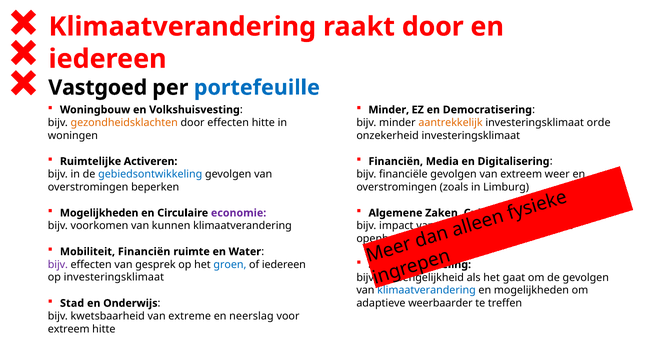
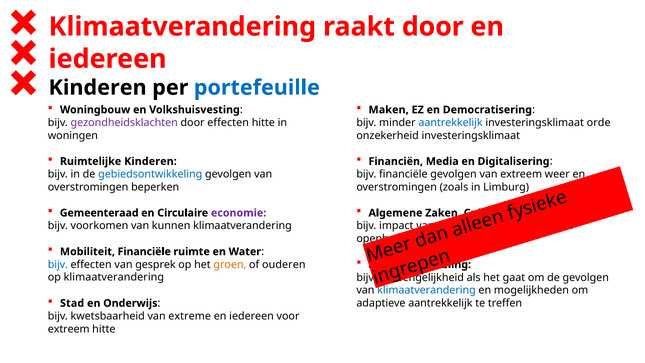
Vastgoed at (98, 88): Vastgoed -> Kinderen
Minder at (389, 110): Minder -> Maken
gezondheidsklachten colour: orange -> purple
aantrekkelijk at (451, 123) colour: orange -> blue
Ruimtelijke Activeren: Activeren -> Kinderen
Mogelijkheden at (99, 213): Mogelijkheden -> Gemeenteraad
Mobiliteit Financiën: Financiën -> Financiële
bijv at (58, 264) colour: purple -> blue
groen colour: blue -> orange
of iedereen: iedereen -> ouderen
op investeringsklimaat: investeringsklimaat -> klimaatverandering
adaptieve weerbaarder: weerbaarder -> aantrekkelijk
neerslag at (251, 316): neerslag -> iedereen
